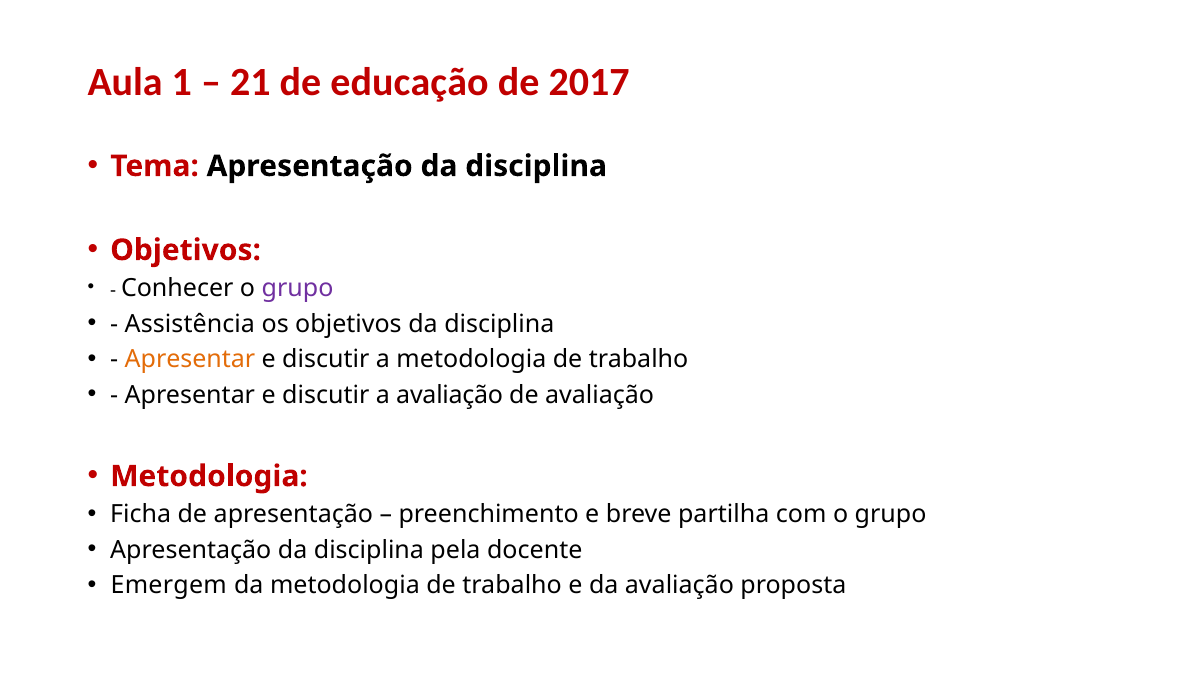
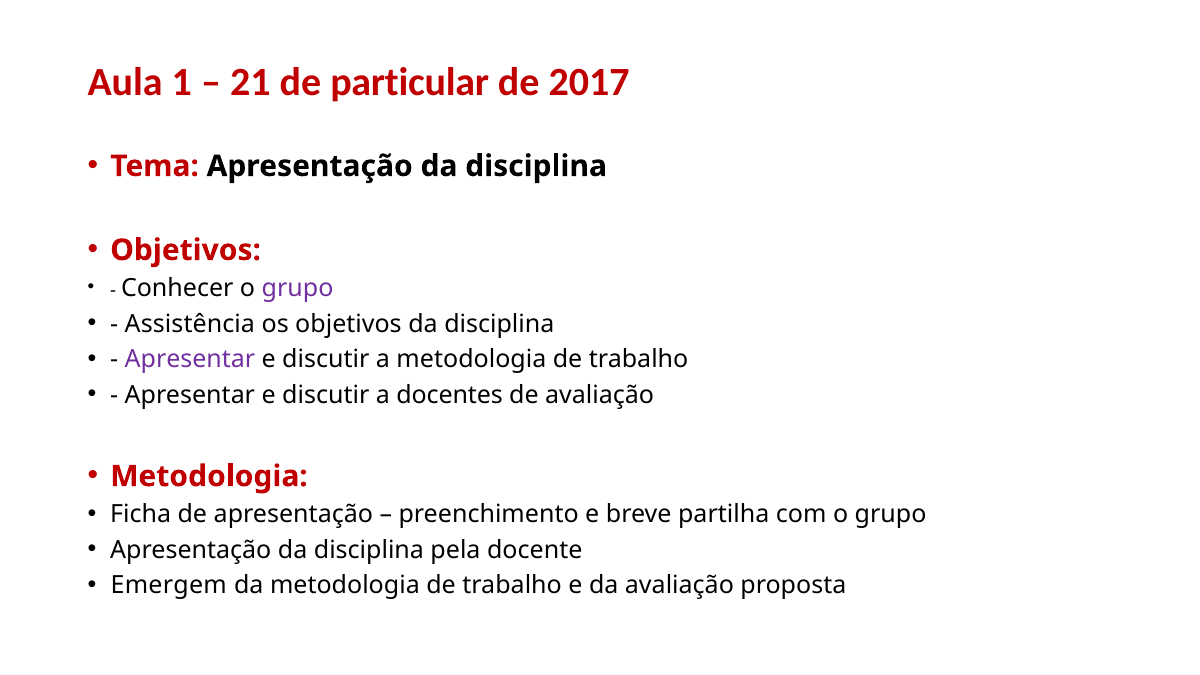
educação: educação -> particular
Apresentar at (190, 359) colour: orange -> purple
a avaliação: avaliação -> docentes
